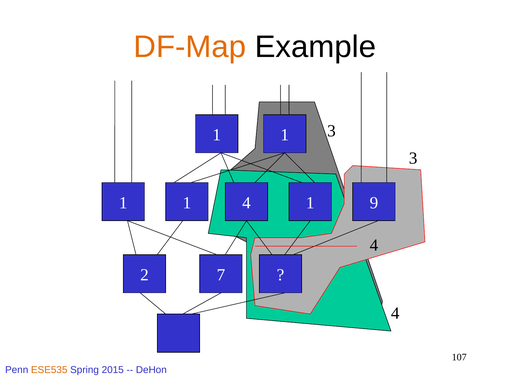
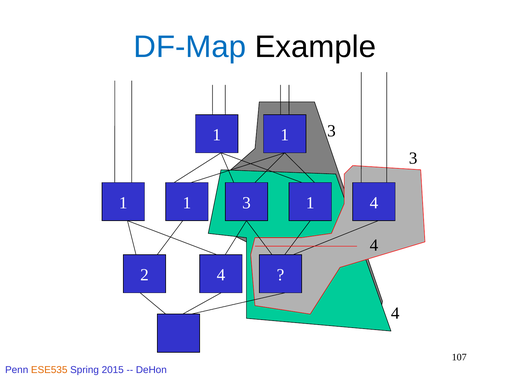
DF-Map colour: orange -> blue
1 4: 4 -> 3
1 9: 9 -> 4
2 7: 7 -> 4
